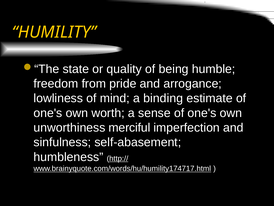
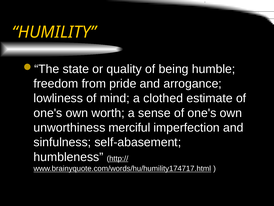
binding: binding -> clothed
